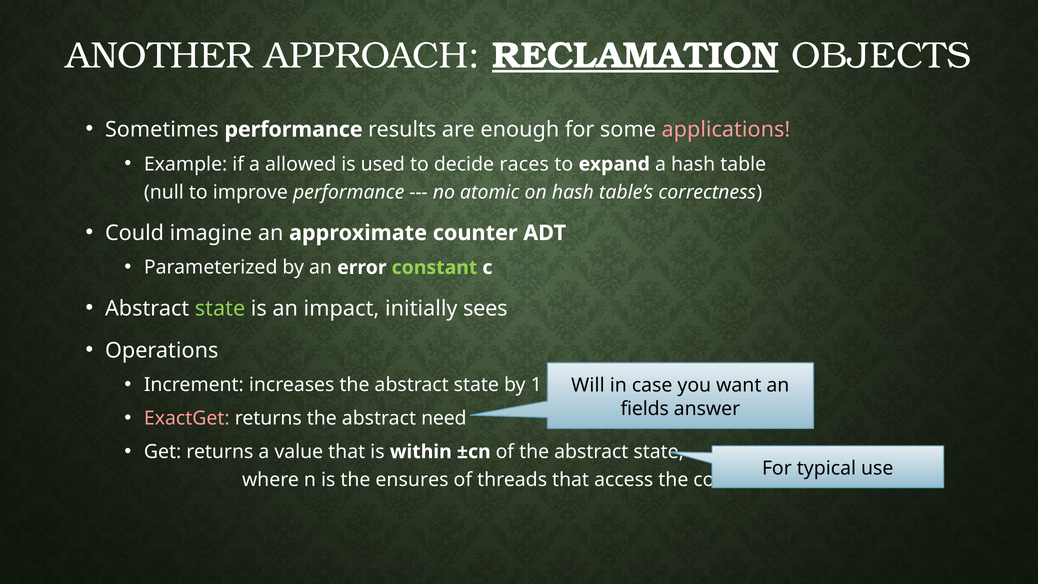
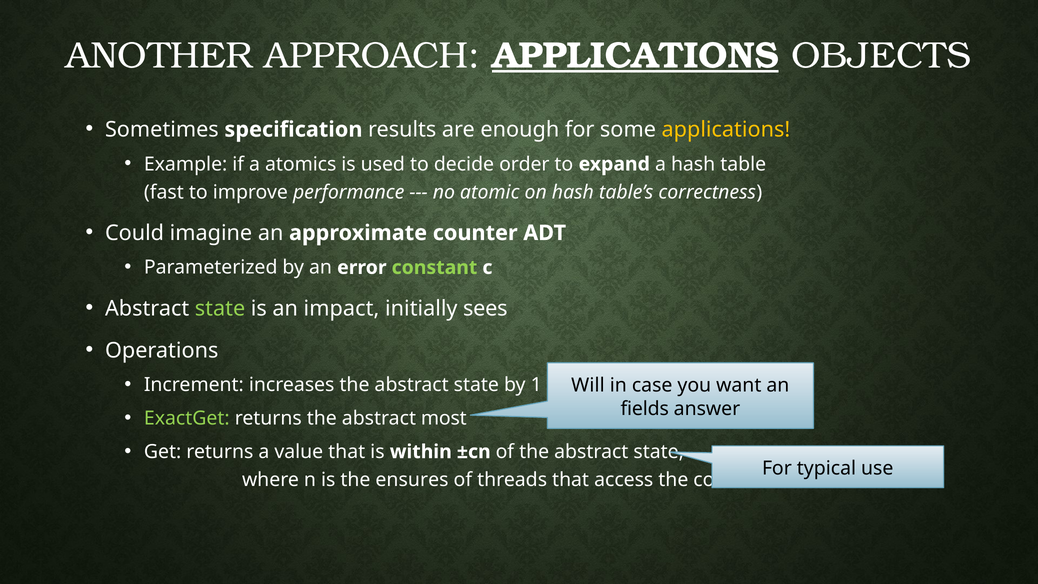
APPROACH RECLAMATION: RECLAMATION -> APPLICATIONS
Sometimes performance: performance -> specification
applications at (726, 129) colour: pink -> yellow
allowed: allowed -> atomics
races: races -> order
null: null -> fast
ExactGet colour: pink -> light green
need: need -> most
